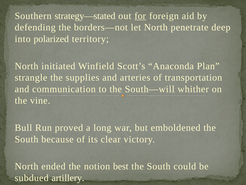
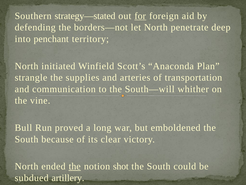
polarized: polarized -> penchant
the at (75, 166) underline: none -> present
best: best -> shot
